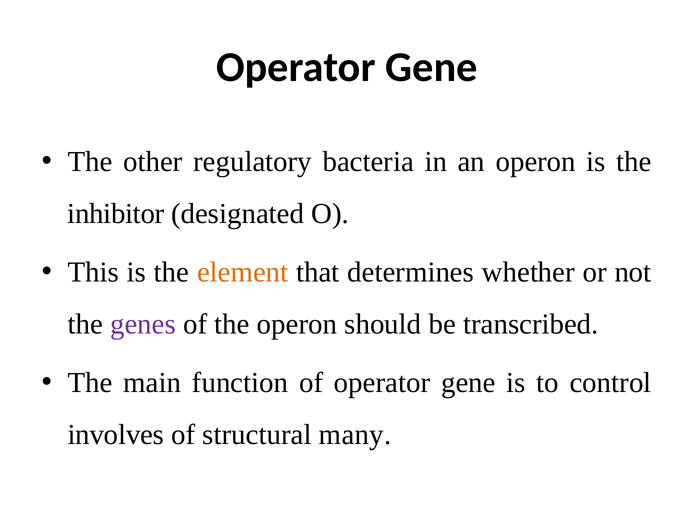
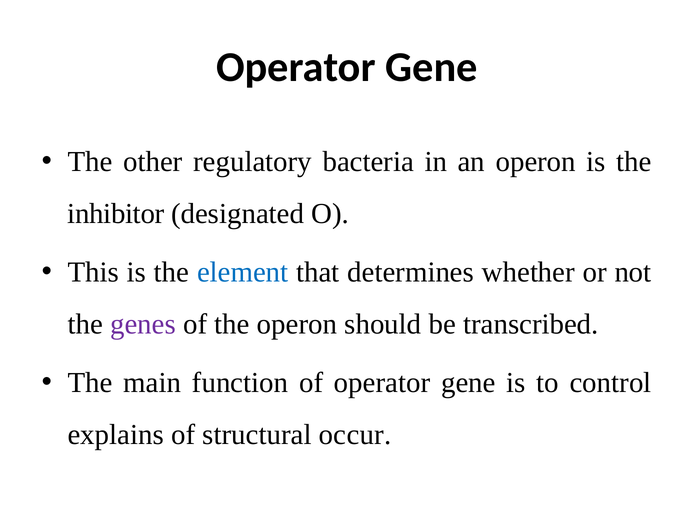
element colour: orange -> blue
involves: involves -> explains
many: many -> occur
